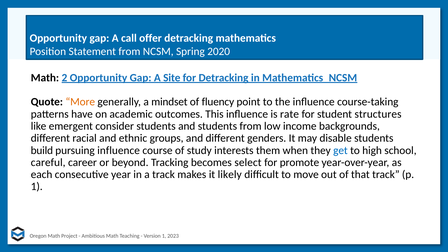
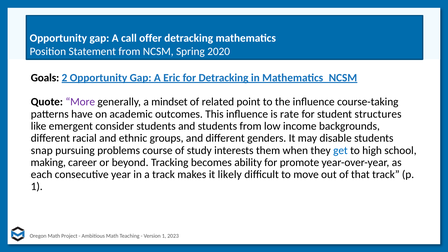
Math at (45, 78): Math -> Goals
Site: Site -> Eric
More colour: orange -> purple
fluency: fluency -> related
build: build -> snap
pursuing influence: influence -> problems
careful: careful -> making
select: select -> ability
